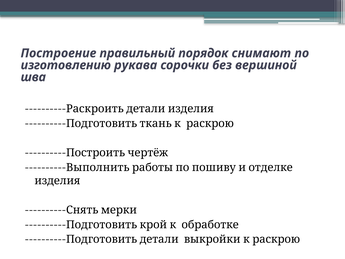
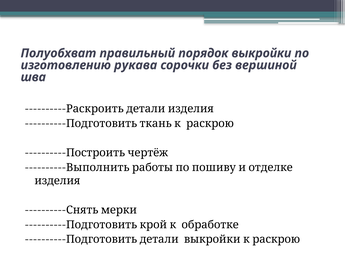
Построение: Построение -> Полуобхват
снимают: снимают -> выкройки
